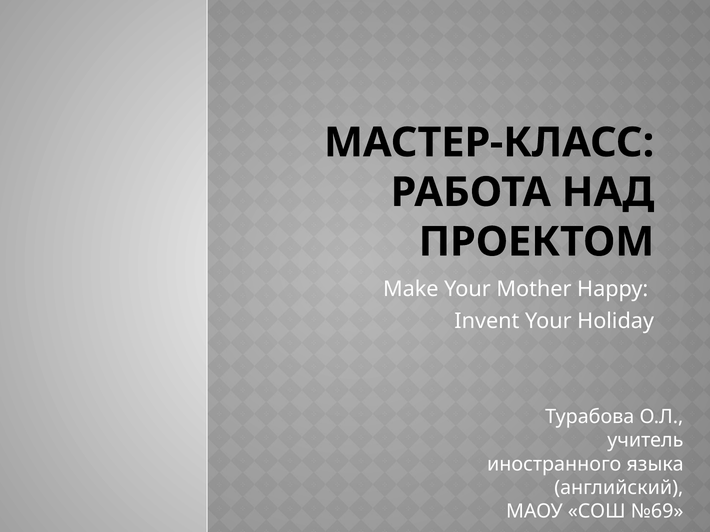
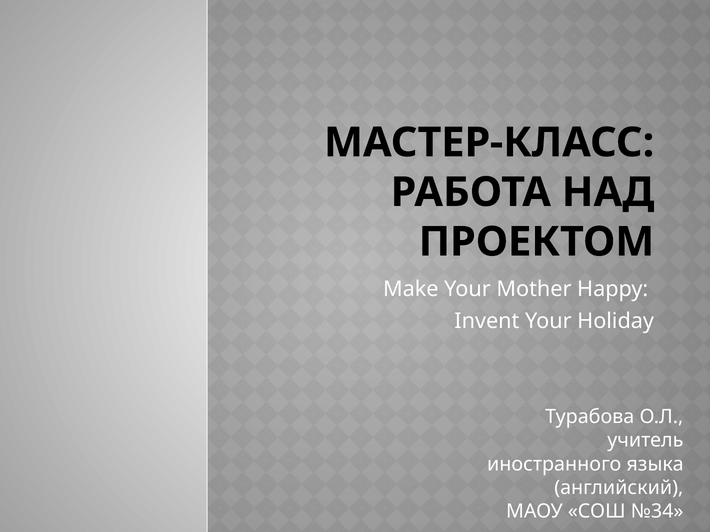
№69: №69 -> №34
